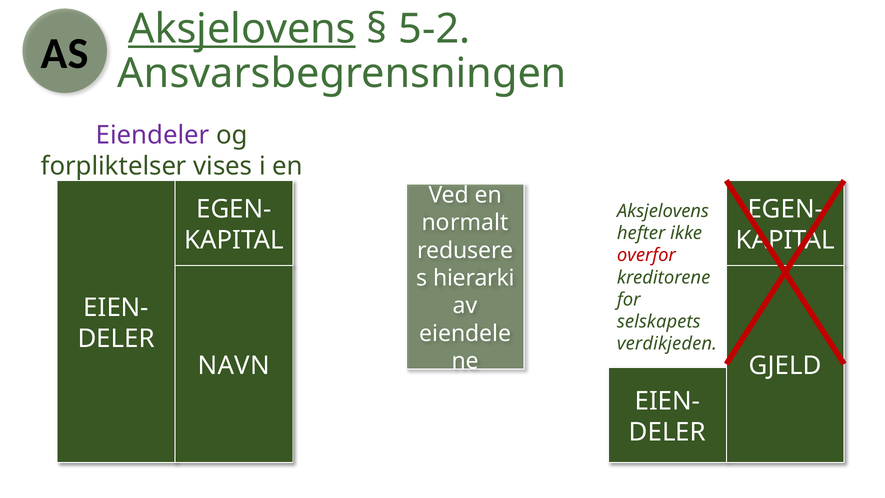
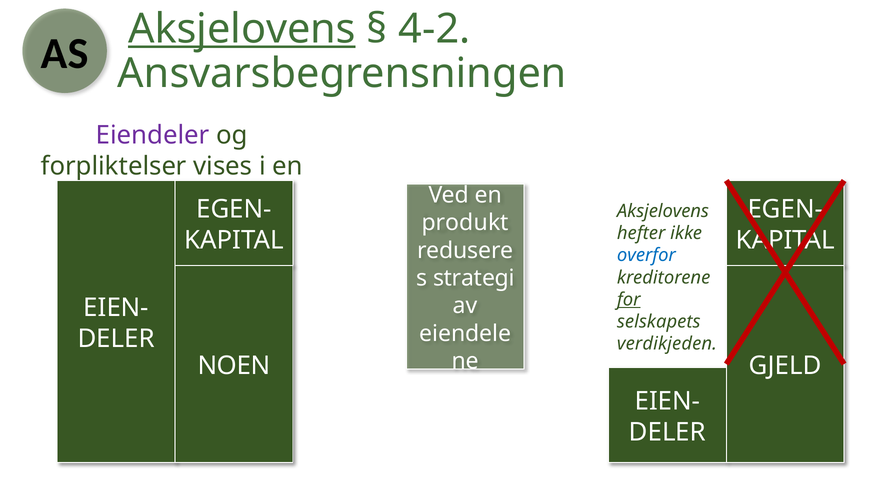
5-2: 5-2 -> 4-2
normalt: normalt -> produkt
overfor colour: red -> blue
hierarki: hierarki -> strategi
for underline: none -> present
NAVN: NAVN -> NOEN
